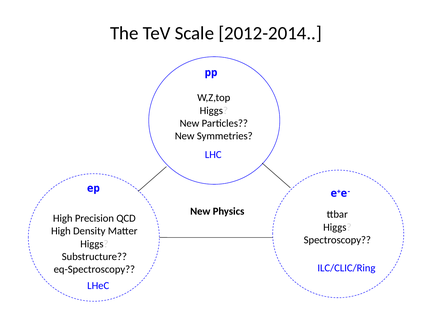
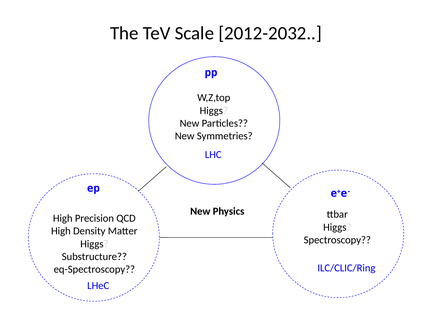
2012-2014: 2012-2014 -> 2012-2032
